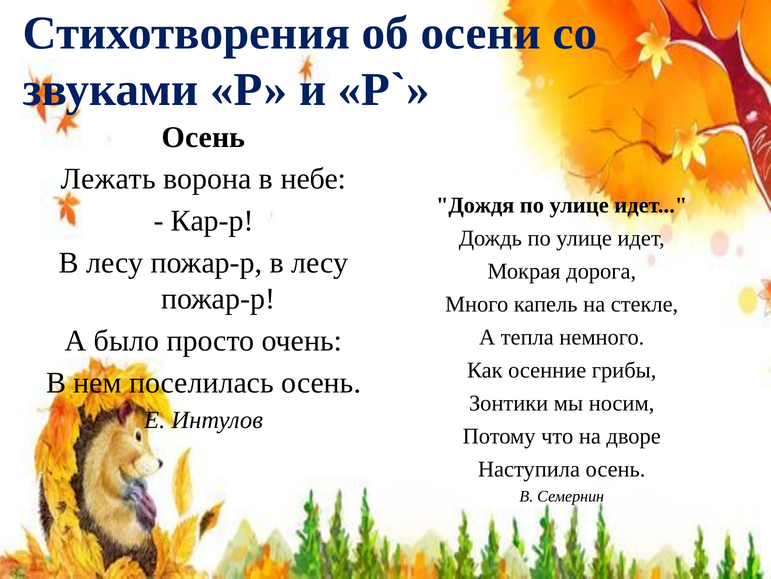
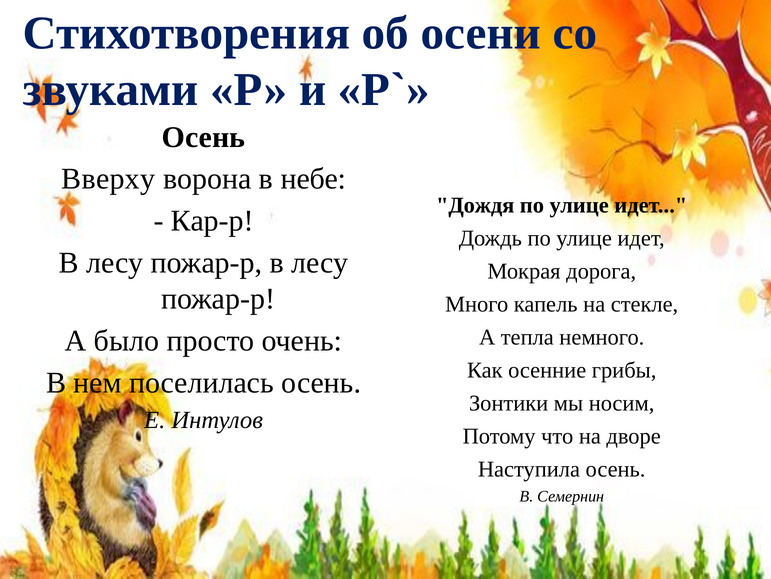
Лежать: Лежать -> Вверху
